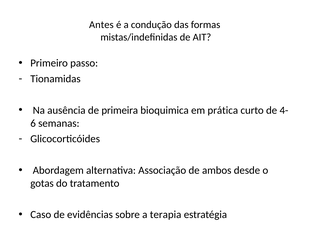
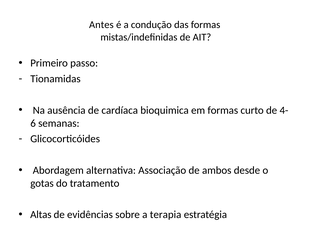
primeira: primeira -> cardíaca
em prática: prática -> formas
Caso: Caso -> Altas
